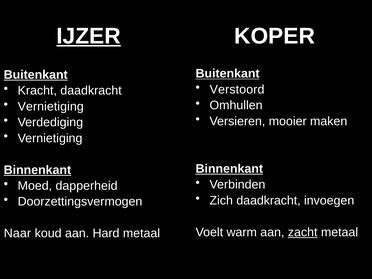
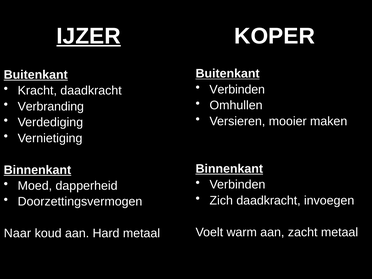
Verstoord at (237, 89): Verstoord -> Verbinden
Vernietiging at (51, 106): Vernietiging -> Verbranding
zacht underline: present -> none
